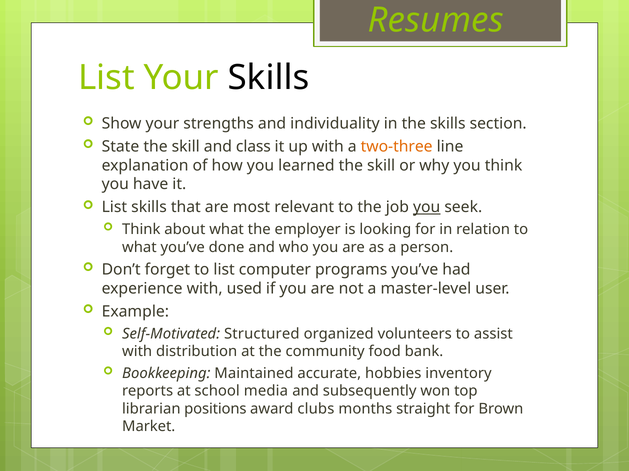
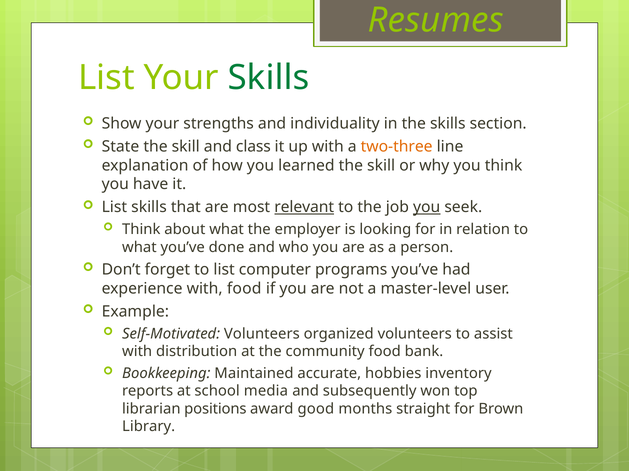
Skills at (269, 78) colour: black -> green
relevant underline: none -> present
with used: used -> food
Self-Motivated Structured: Structured -> Volunteers
clubs: clubs -> good
Market: Market -> Library
